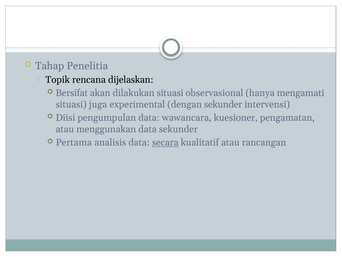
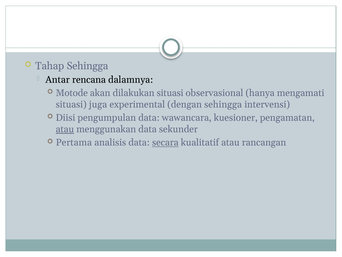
Tahap Penelitia: Penelitia -> Sehingga
Topik: Topik -> Antar
dijelaskan: dijelaskan -> dalamnya
Bersifat: Bersifat -> Motode
dengan sekunder: sekunder -> sehingga
atau at (65, 129) underline: none -> present
